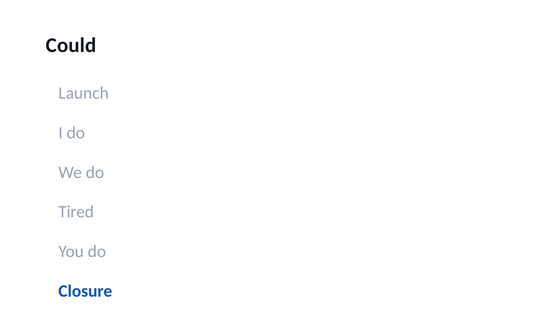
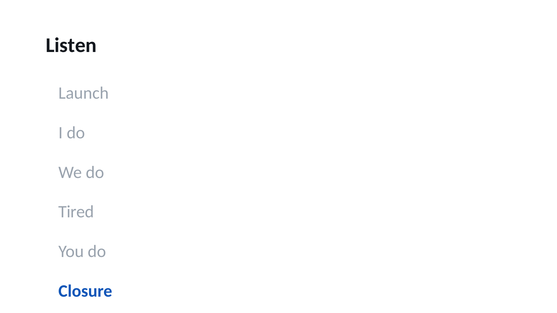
Could: Could -> Listen
